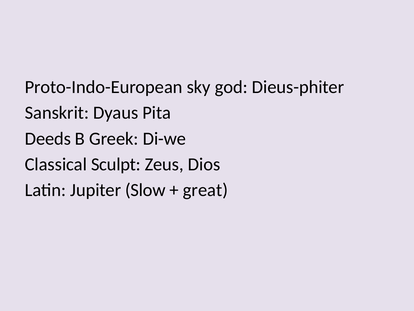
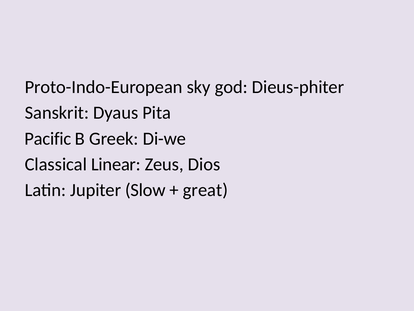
Deeds: Deeds -> Pacific
Sculpt: Sculpt -> Linear
